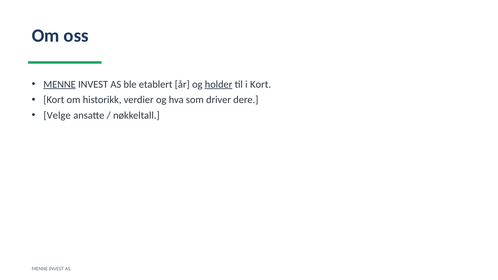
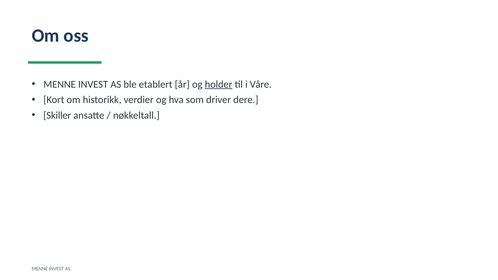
MENNE at (60, 84) underline: present -> none
i Kort: Kort -> Våre
Velge: Velge -> Skiller
